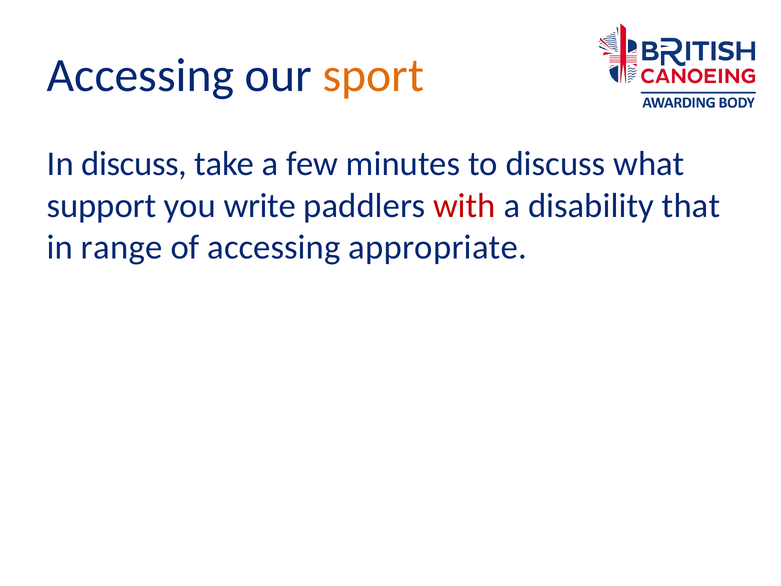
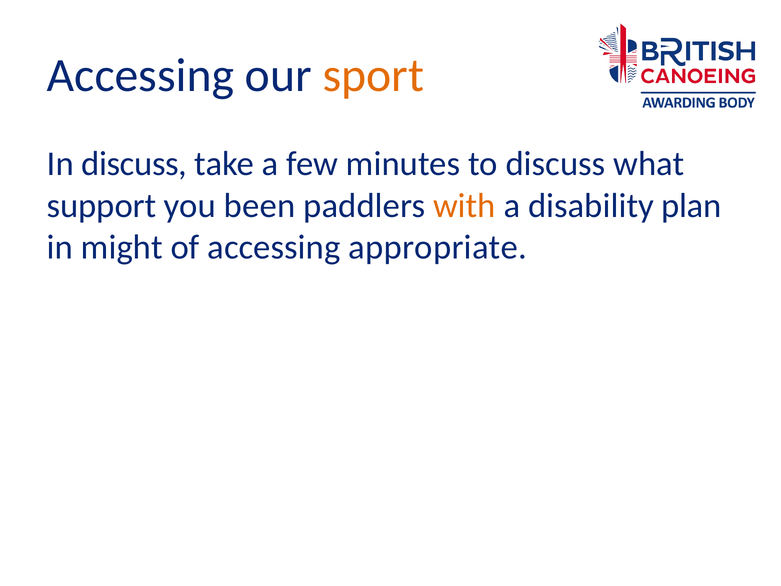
write: write -> been
with colour: red -> orange
that: that -> plan
range: range -> might
